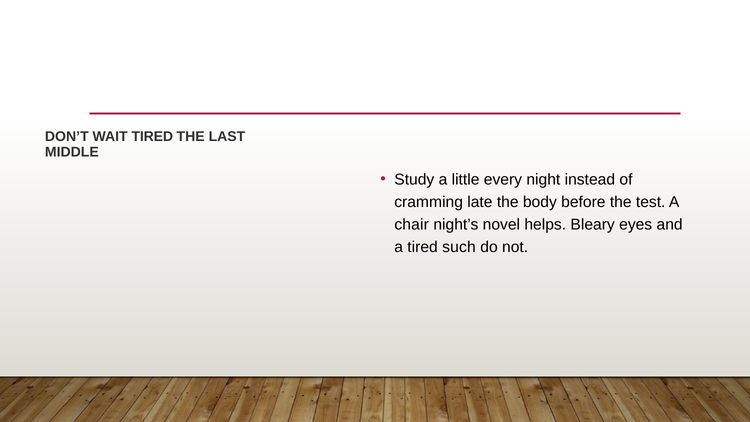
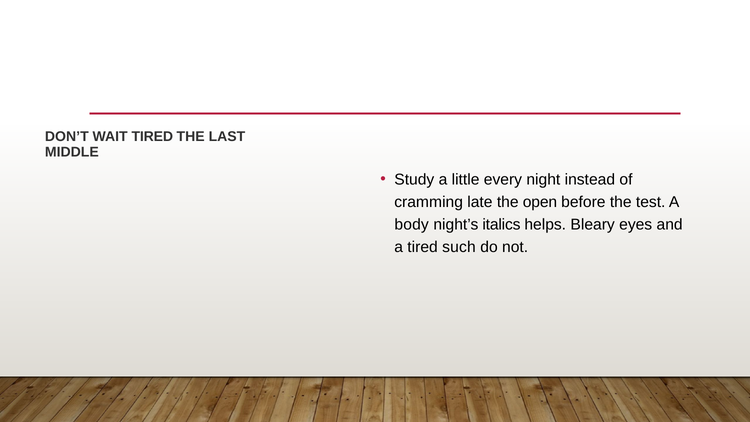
body: body -> open
chair: chair -> body
novel: novel -> italics
